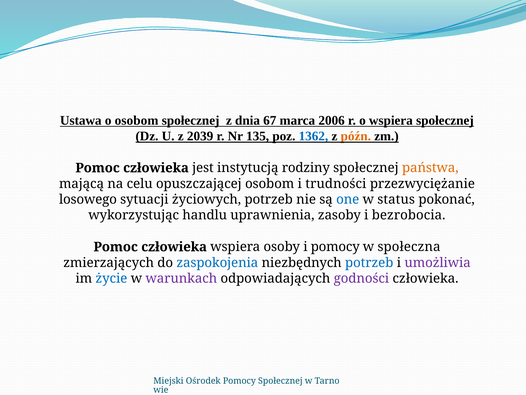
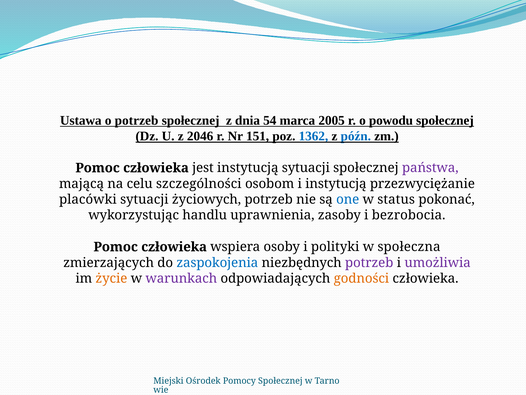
o osobom: osobom -> potrzeb
67: 67 -> 54
2006: 2006 -> 2005
o wspiera: wspiera -> powodu
2039: 2039 -> 2046
135: 135 -> 151
późn colour: orange -> blue
instytucją rodziny: rodziny -> sytuacji
państwa colour: orange -> purple
opuszczającej: opuszczającej -> szczególności
i trudności: trudności -> instytucją
losowego: losowego -> placówki
i pomocy: pomocy -> polityki
potrzeb at (369, 262) colour: blue -> purple
życie colour: blue -> orange
godności colour: purple -> orange
